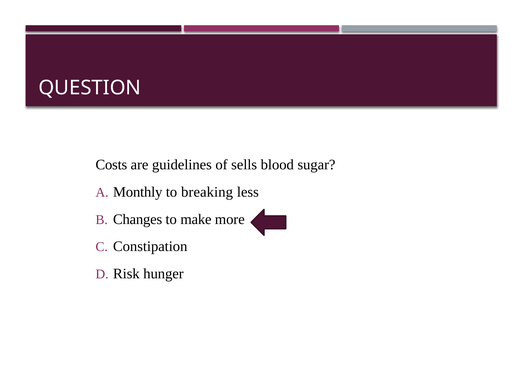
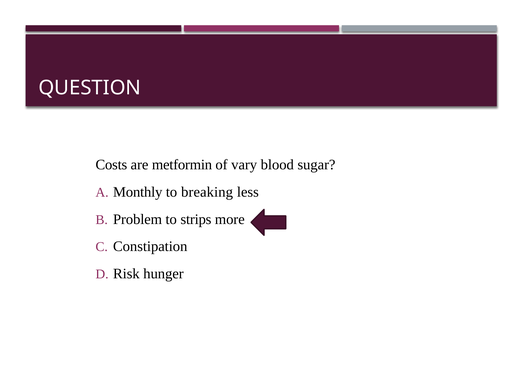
guidelines: guidelines -> metformin
sells: sells -> vary
Changes: Changes -> Problem
make: make -> strips
